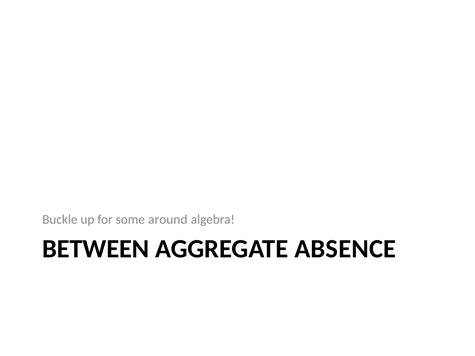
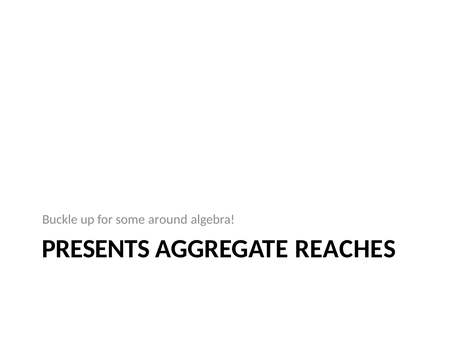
BETWEEN: BETWEEN -> PRESENTS
ABSENCE: ABSENCE -> REACHES
